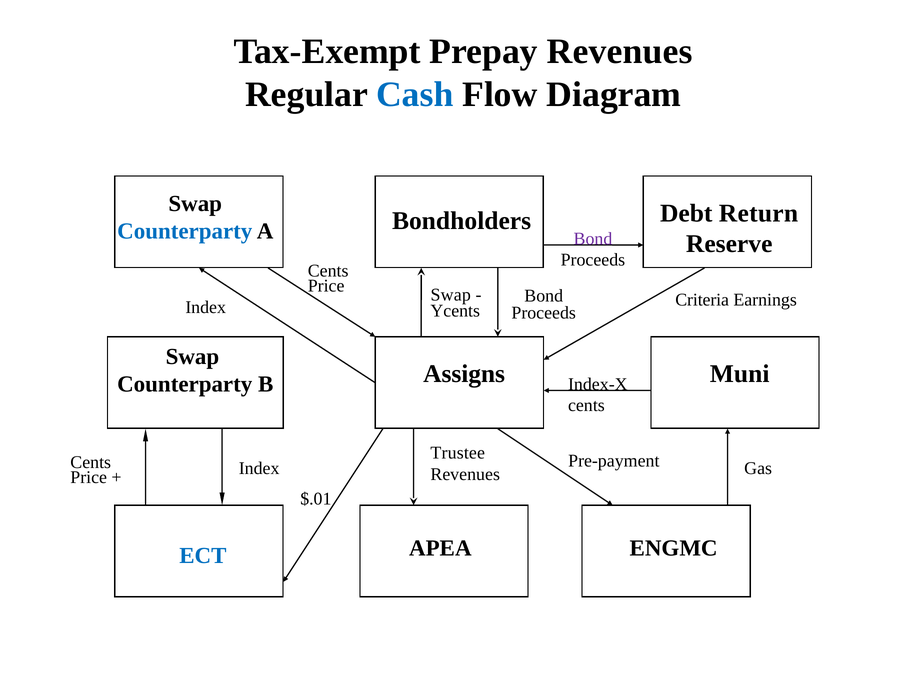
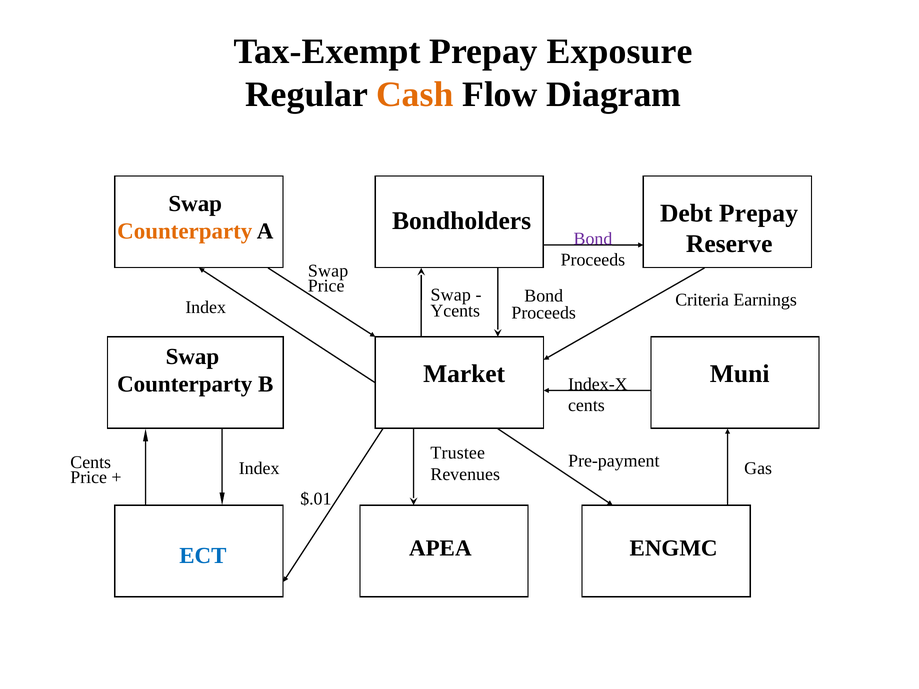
Prepay Revenues: Revenues -> Exposure
Cash colour: blue -> orange
Debt Return: Return -> Prepay
Counterparty at (185, 231) colour: blue -> orange
Cents at (328, 271): Cents -> Swap
Assigns: Assigns -> Market
